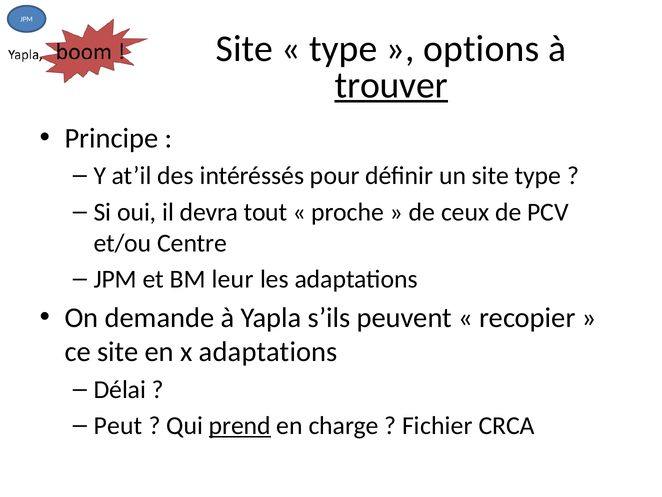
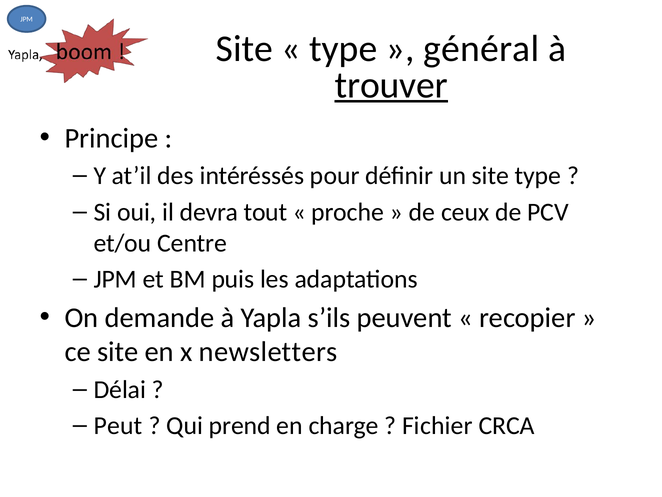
options: options -> général
leur: leur -> puis
x adaptations: adaptations -> newsletters
prend underline: present -> none
